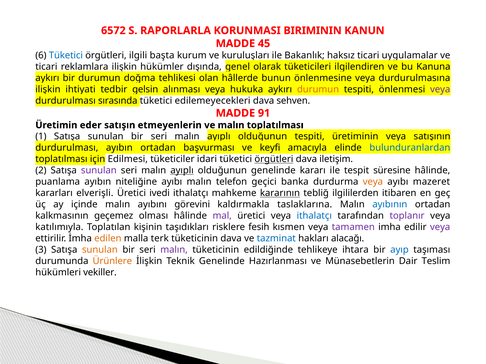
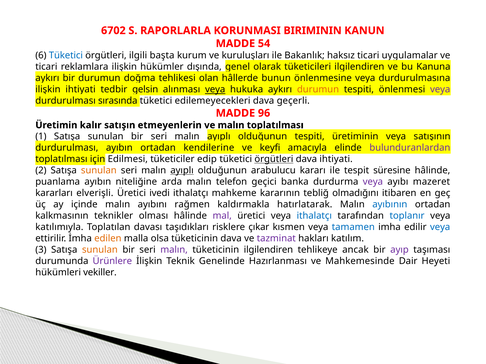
6572: 6572 -> 6702
45: 45 -> 54
veya at (215, 90) underline: none -> present
sehven: sehven -> geçerli
91: 91 -> 96
eder: eder -> kalır
başvurması: başvurması -> kendilerine
bulunduranlardan colour: blue -> purple
idari: idari -> edip
dava iletişim: iletişim -> ihtiyati
sunulan at (99, 171) colour: purple -> orange
olduğunun genelinde: genelinde -> arabulucu
niteliğine ayıbı: ayıbı -> arda
veya at (373, 182) colour: orange -> purple
kararının underline: present -> none
ilgililerden: ilgililerden -> olmadığını
görevini: görevini -> rağmen
taslaklarına: taslaklarına -> hatırlatarak
geçemez: geçemez -> teknikler
toplanır colour: purple -> blue
kişinin: kişinin -> davası
fesih: fesih -> çıkar
tamamen colour: purple -> blue
veya at (440, 227) colour: purple -> blue
terk: terk -> olsa
tazminat colour: blue -> purple
alacağı: alacağı -> katılım
tüketicinin edildiğinde: edildiğinde -> ilgilendiren
ihtara: ihtara -> ancak
ayıp colour: blue -> purple
Ürünlere colour: orange -> purple
Münasebetlerin: Münasebetlerin -> Mahkemesinde
Teslim: Teslim -> Heyeti
